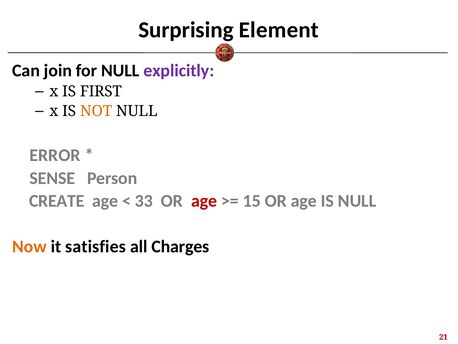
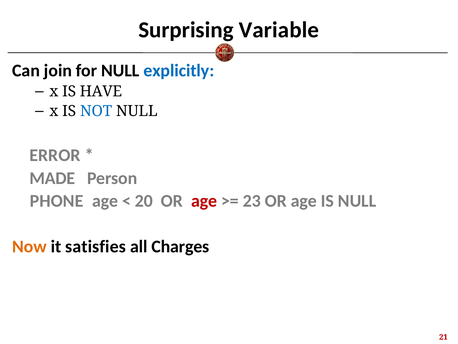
Element: Element -> Variable
explicitly colour: purple -> blue
FIRST: FIRST -> HAVE
NOT colour: orange -> blue
SENSE: SENSE -> MADE
CREATE: CREATE -> PHONE
33: 33 -> 20
15: 15 -> 23
